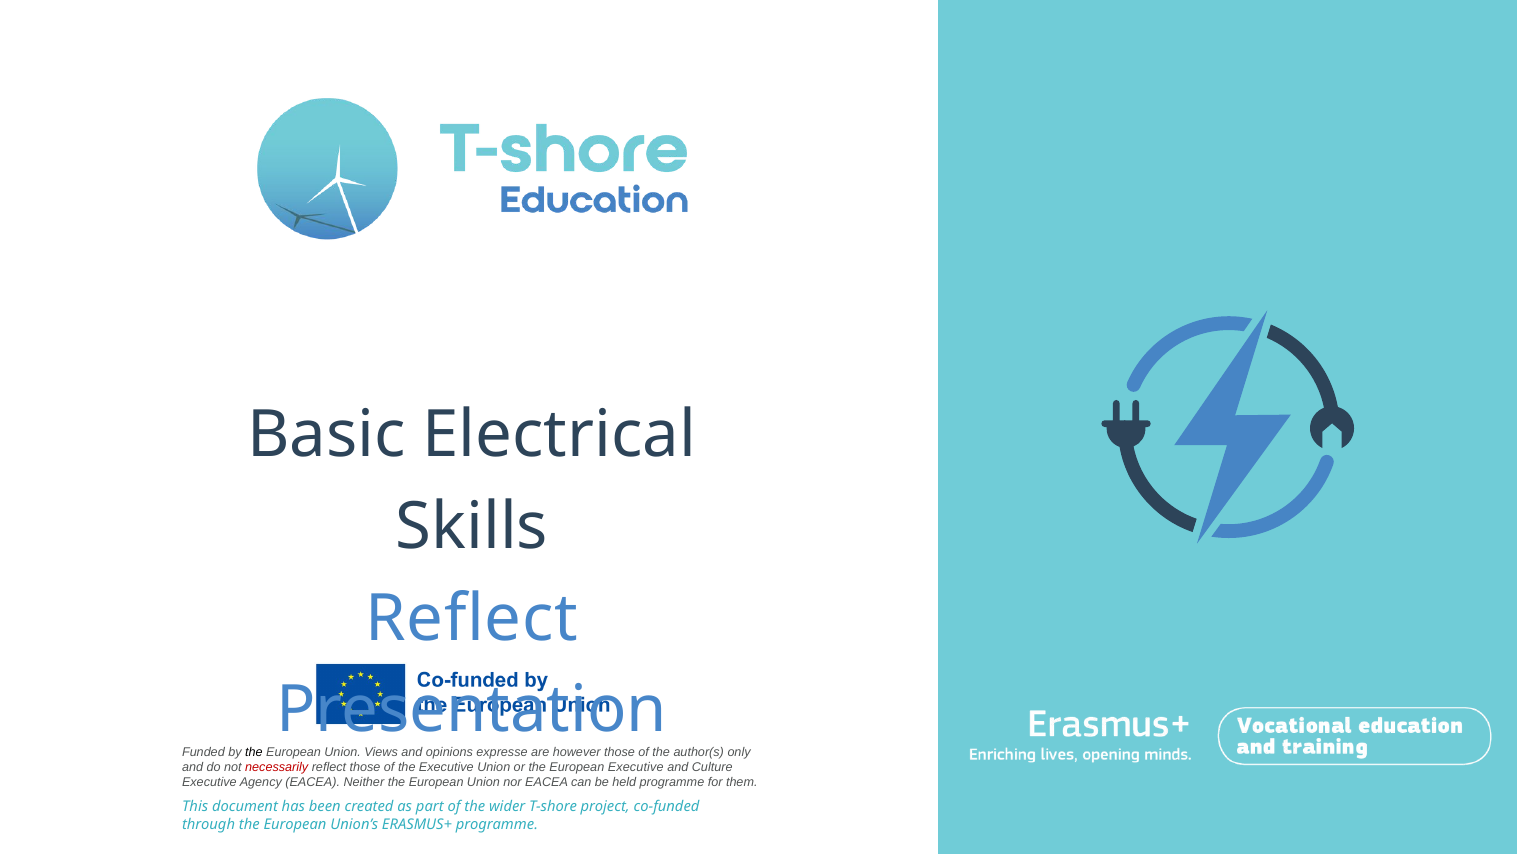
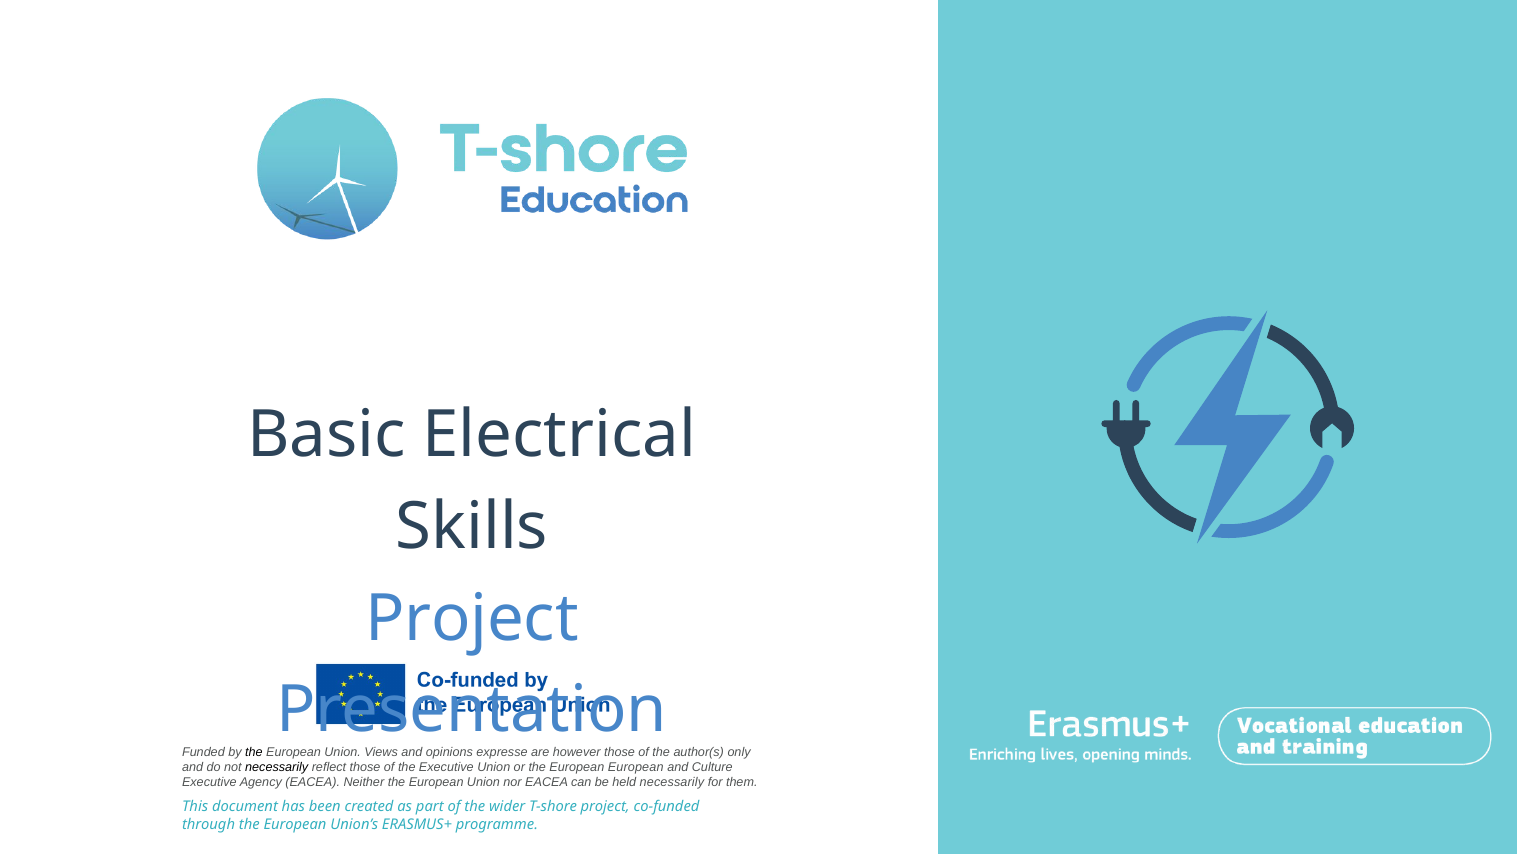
Reflect at (472, 618): Reflect -> Project
necessarily at (277, 767) colour: red -> black
European Executive: Executive -> European
held programme: programme -> necessarily
